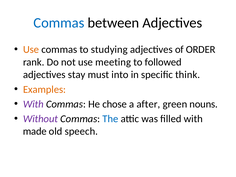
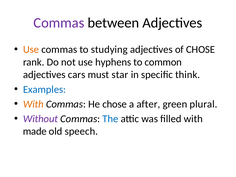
Commas at (59, 23) colour: blue -> purple
of ORDER: ORDER -> CHOSE
meeting: meeting -> hyphens
followed: followed -> common
stay: stay -> cars
into: into -> star
Examples colour: orange -> blue
With at (33, 104) colour: purple -> orange
nouns: nouns -> plural
